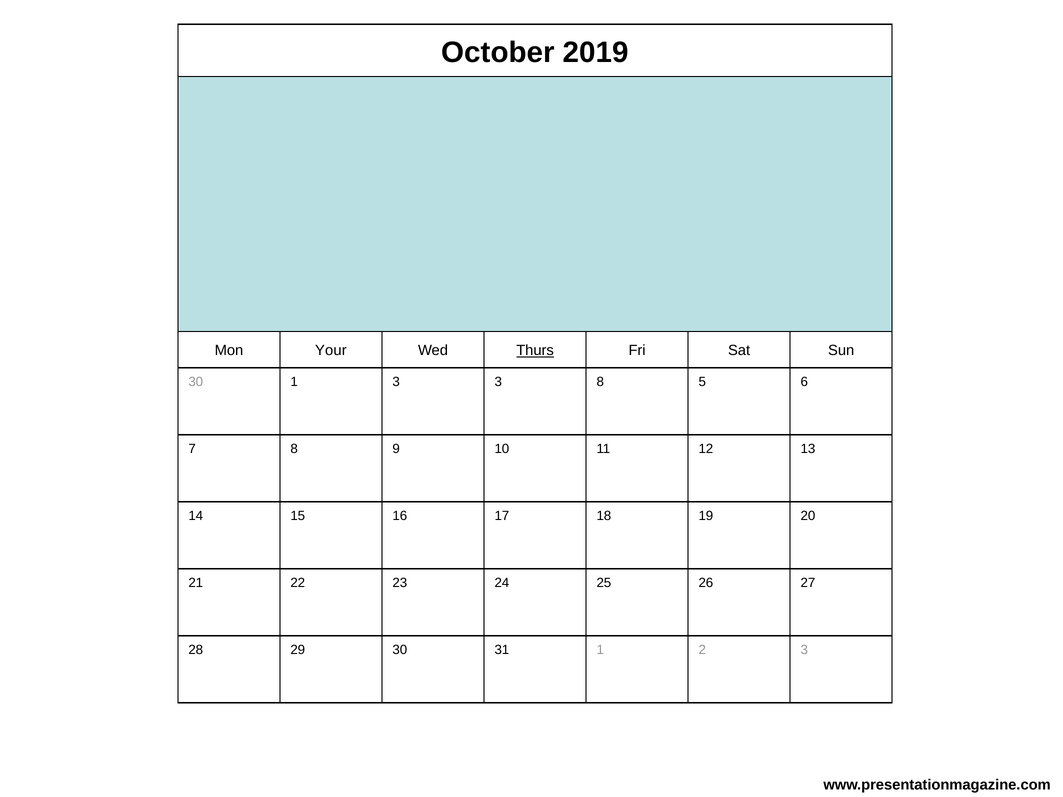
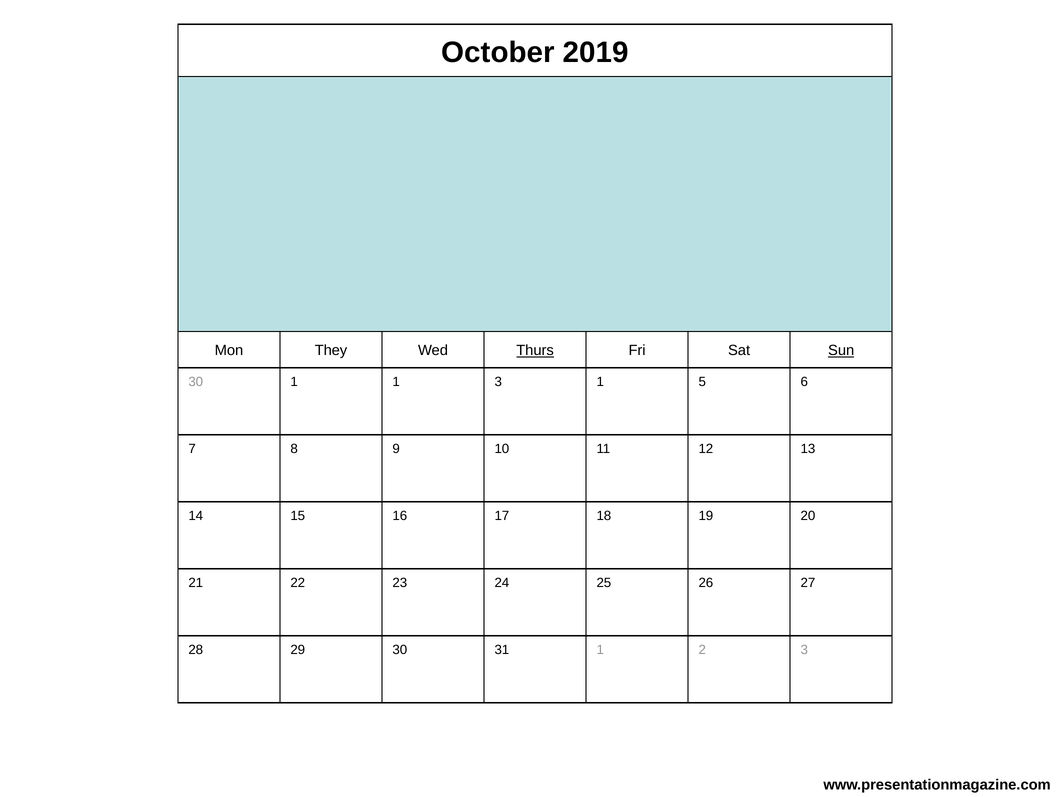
Your: Your -> They
Sun underline: none -> present
1 3: 3 -> 1
3 8: 8 -> 1
